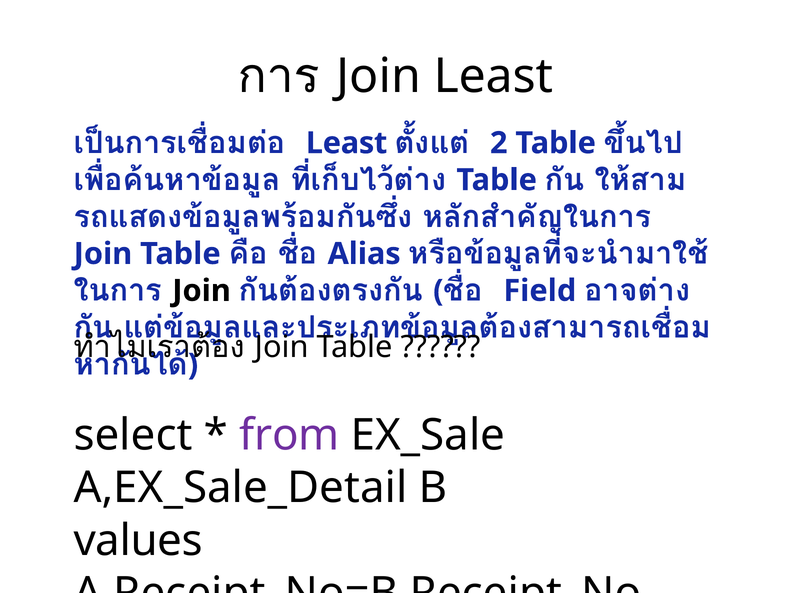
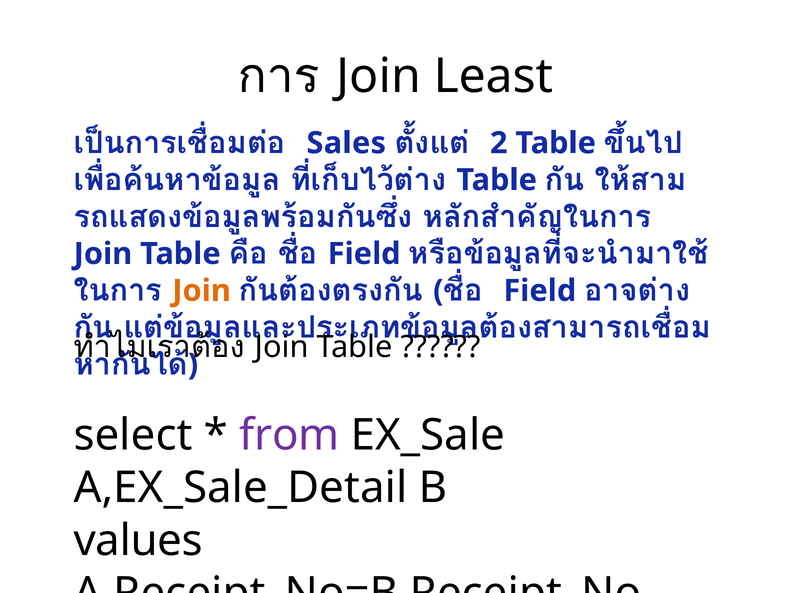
Least at (347, 143): Least -> Sales
Alias at (364, 254): Alias -> Field
Join at (202, 291) colour: black -> orange
